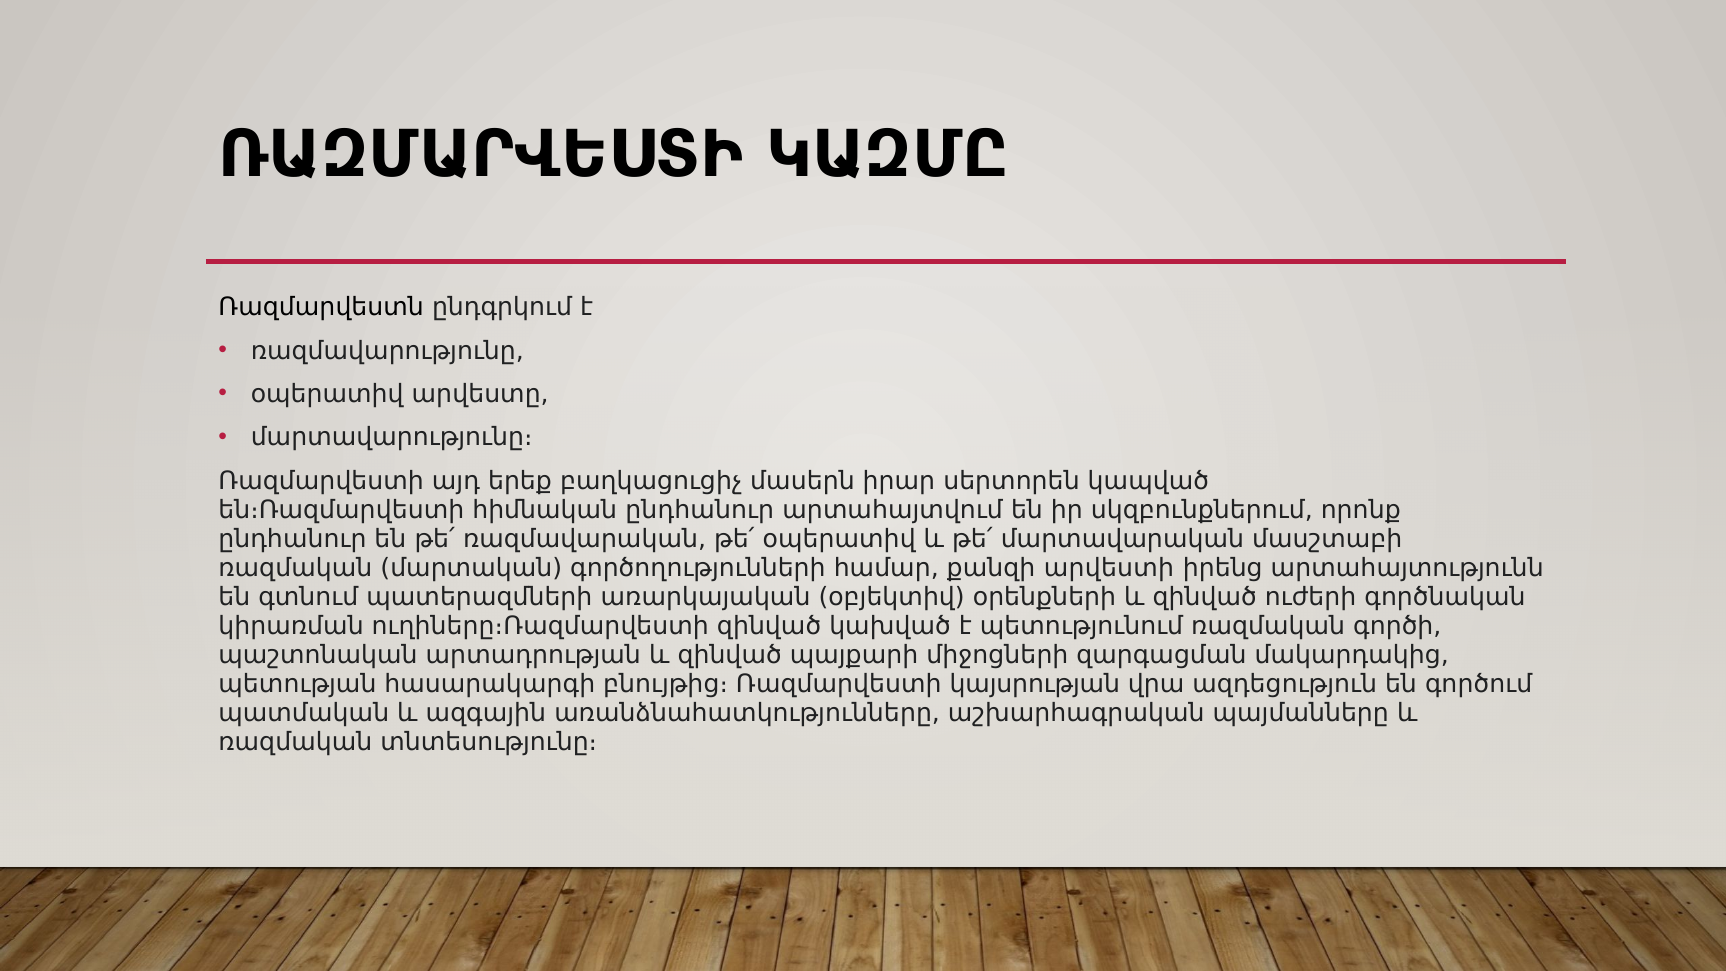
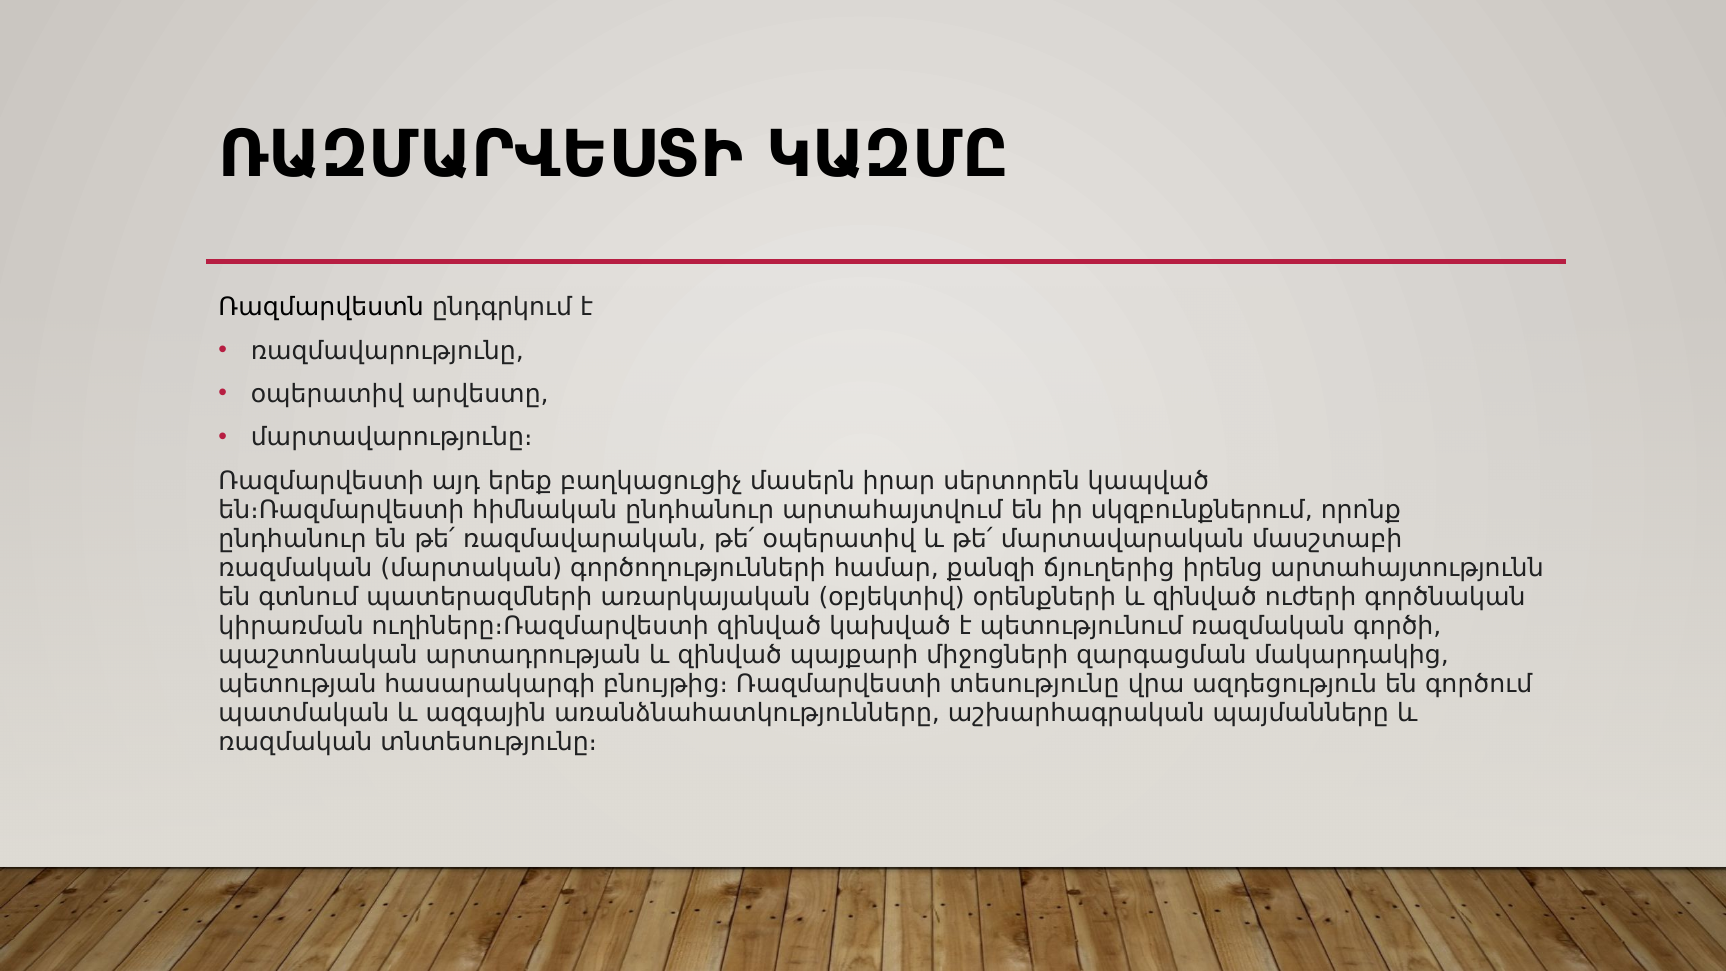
արվեստի: արվեստի -> ճյուղերից
կայսրության: կայսրության -> տեսությունը
